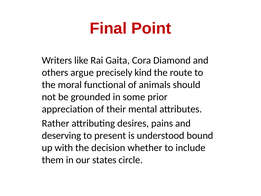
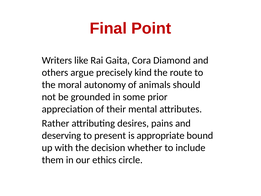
functional: functional -> autonomy
understood: understood -> appropriate
states: states -> ethics
